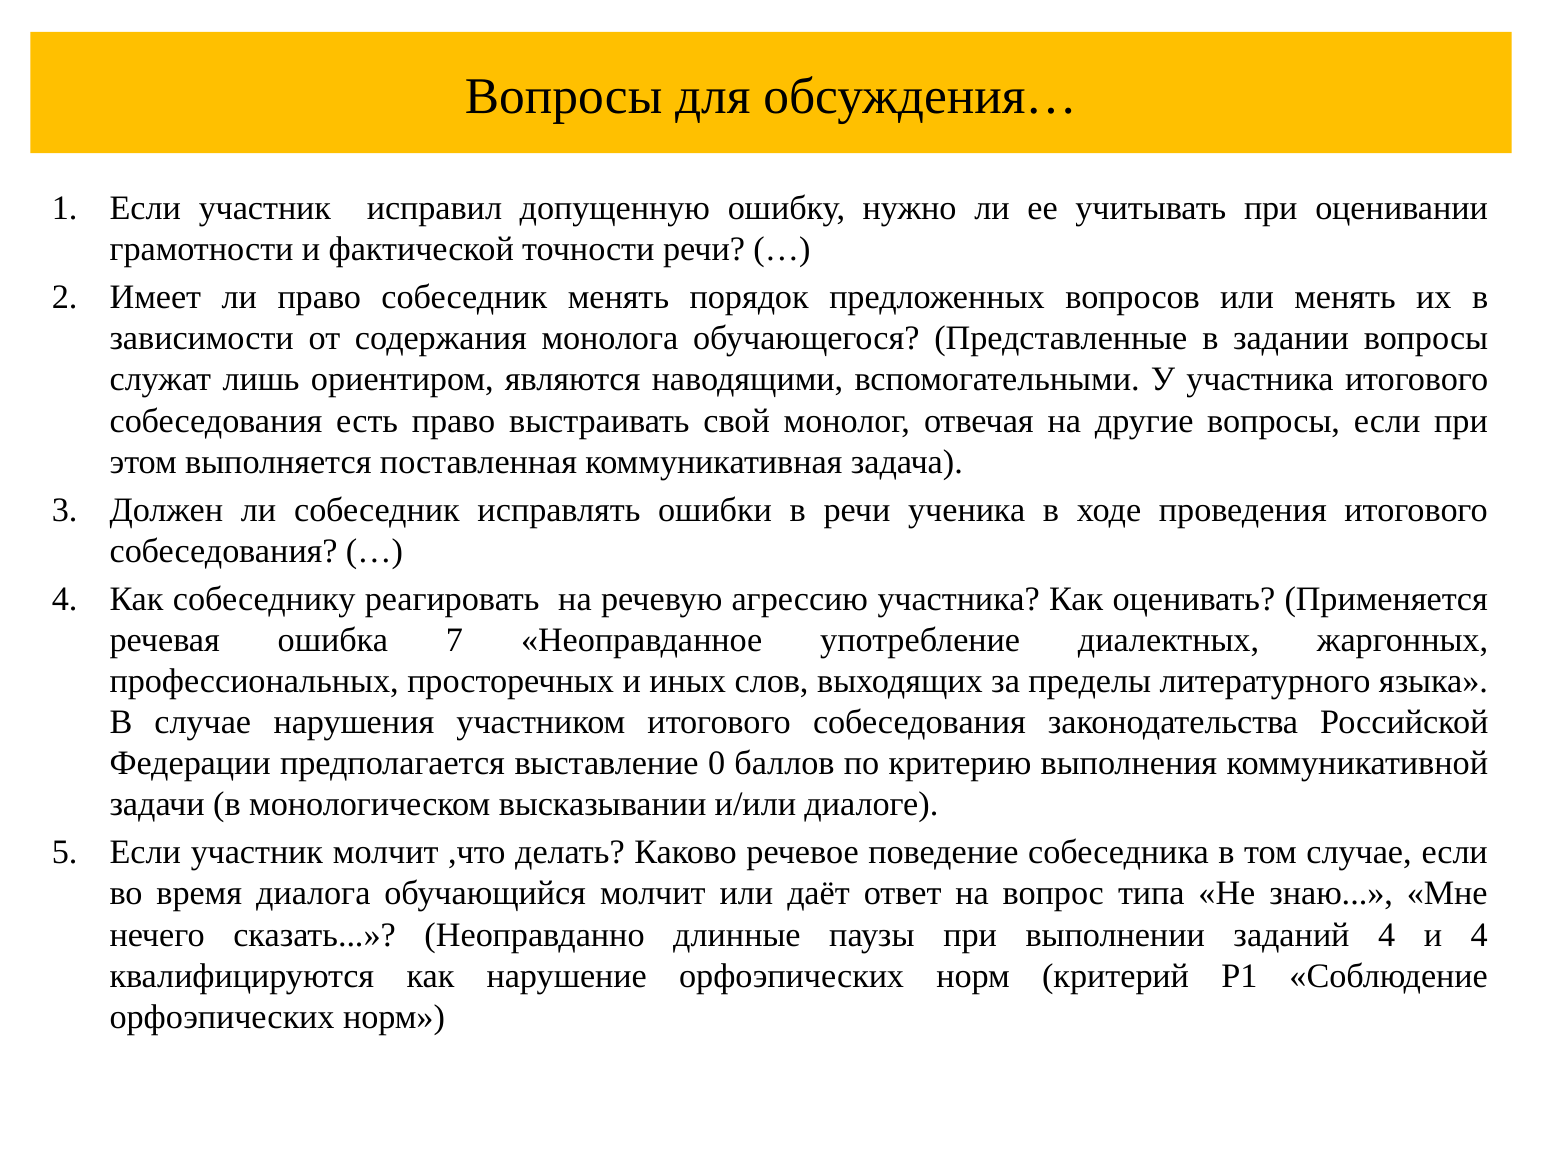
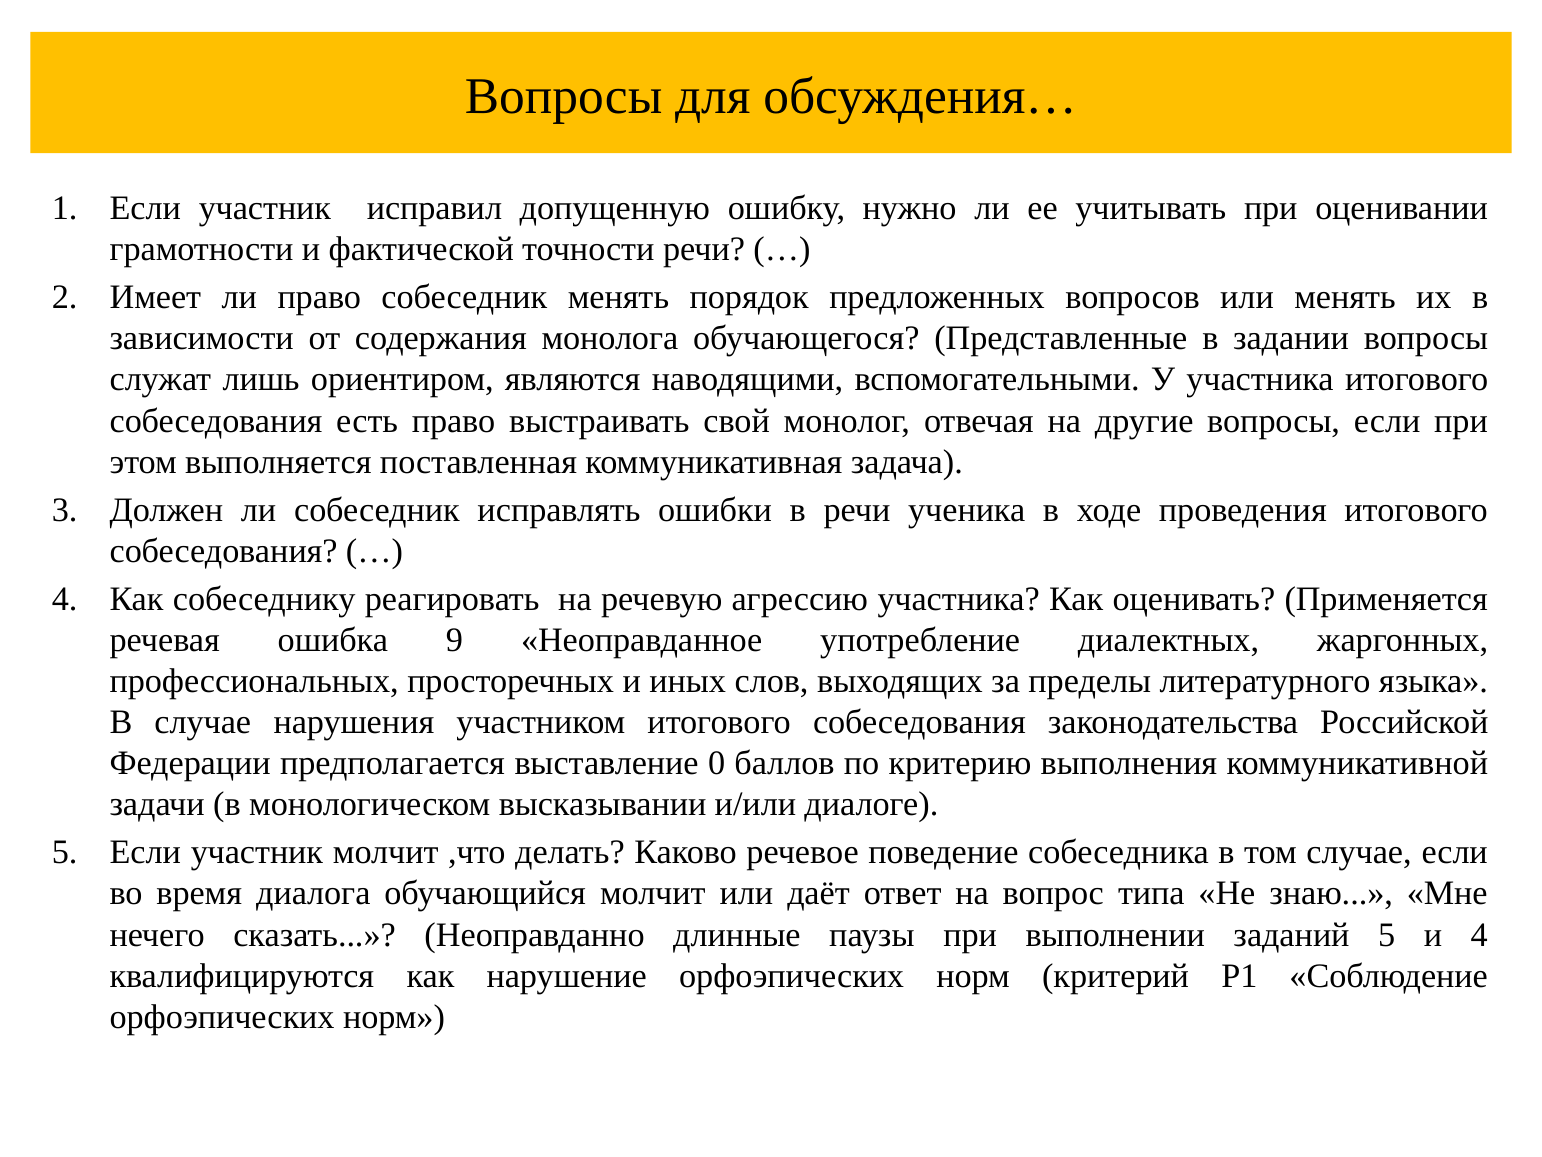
7: 7 -> 9
заданий 4: 4 -> 5
